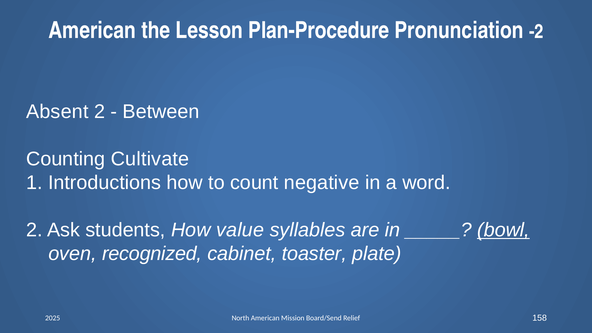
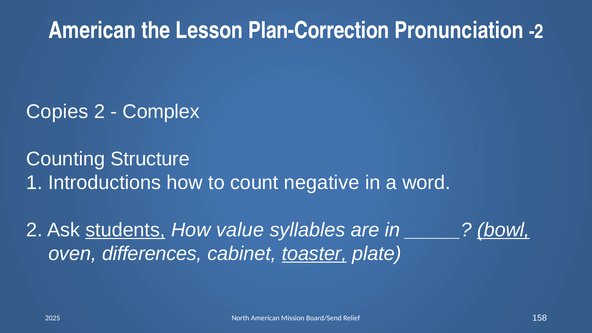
Plan-Procedure: Plan-Procedure -> Plan-Correction
Absent: Absent -> Copies
Between: Between -> Complex
Cultivate: Cultivate -> Structure
students underline: none -> present
recognized: recognized -> differences
toaster underline: none -> present
